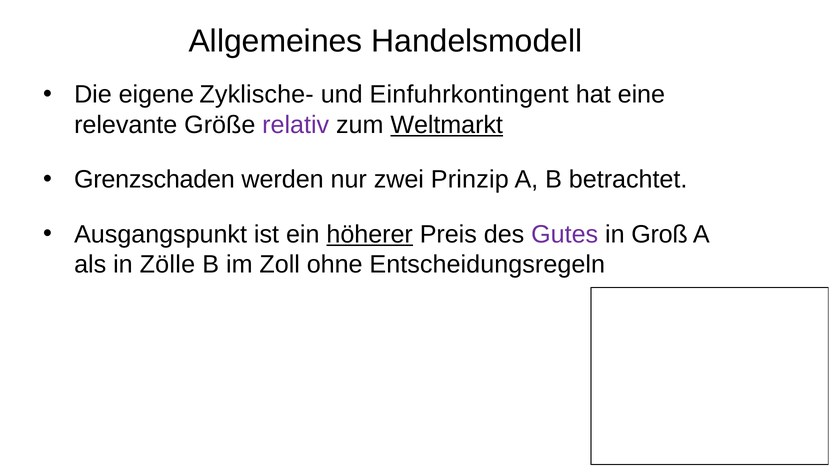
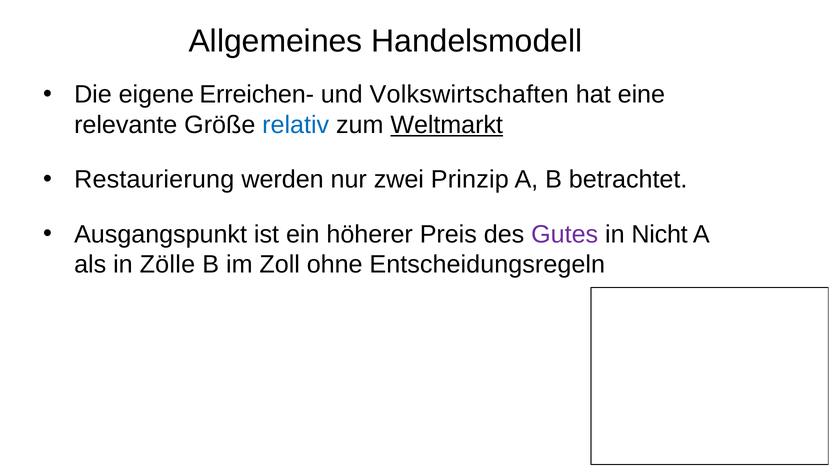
Zyklische-: Zyklische- -> Erreichen-
Einfuhrkontingent: Einfuhrkontingent -> Volkswirtschaften
relativ colour: purple -> blue
Grenzschaden: Grenzschaden -> Restaurierung
höherer underline: present -> none
Groß: Groß -> Nicht
